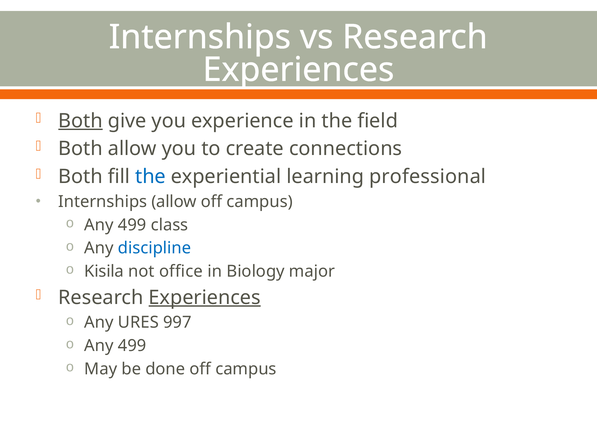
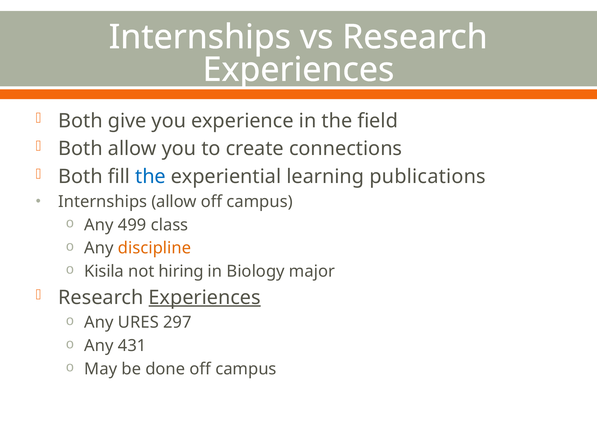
Both at (80, 121) underline: present -> none
professional: professional -> publications
discipline colour: blue -> orange
office: office -> hiring
997: 997 -> 297
499 at (132, 346): 499 -> 431
